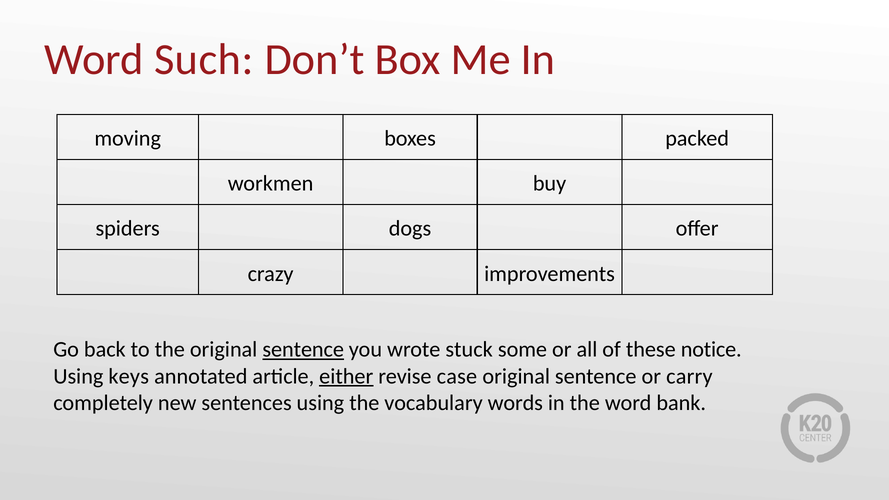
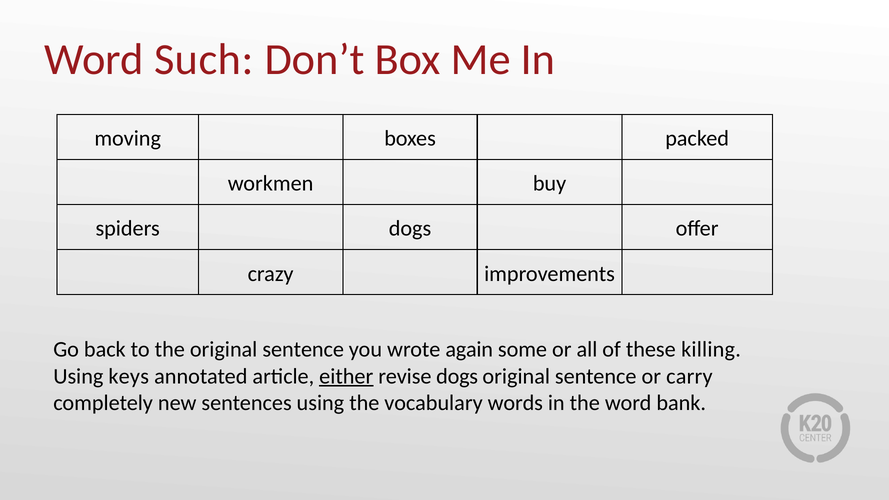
sentence at (303, 350) underline: present -> none
stuck: stuck -> again
notice: notice -> killing
revise case: case -> dogs
